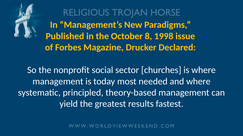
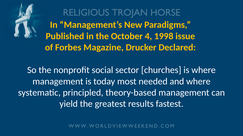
8: 8 -> 4
